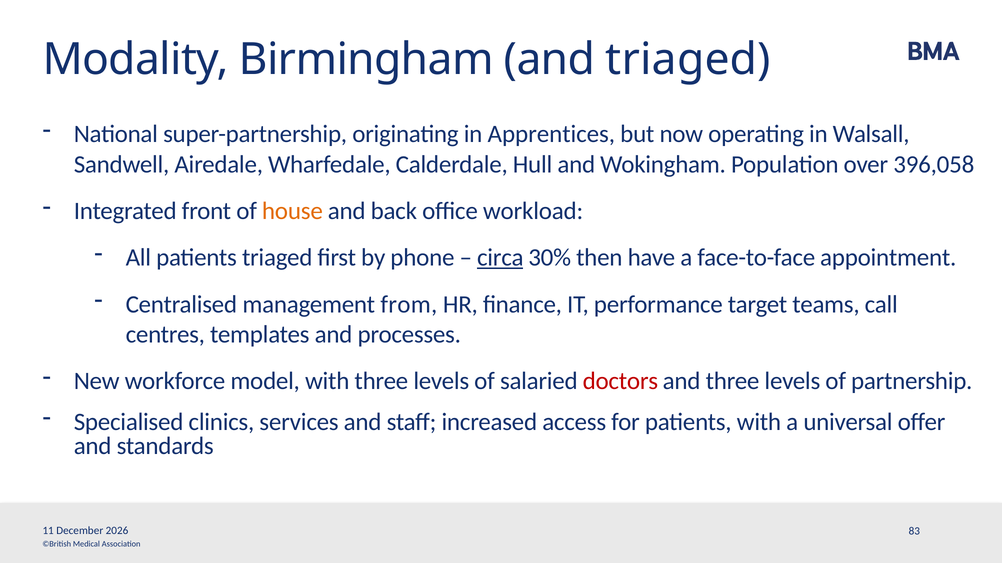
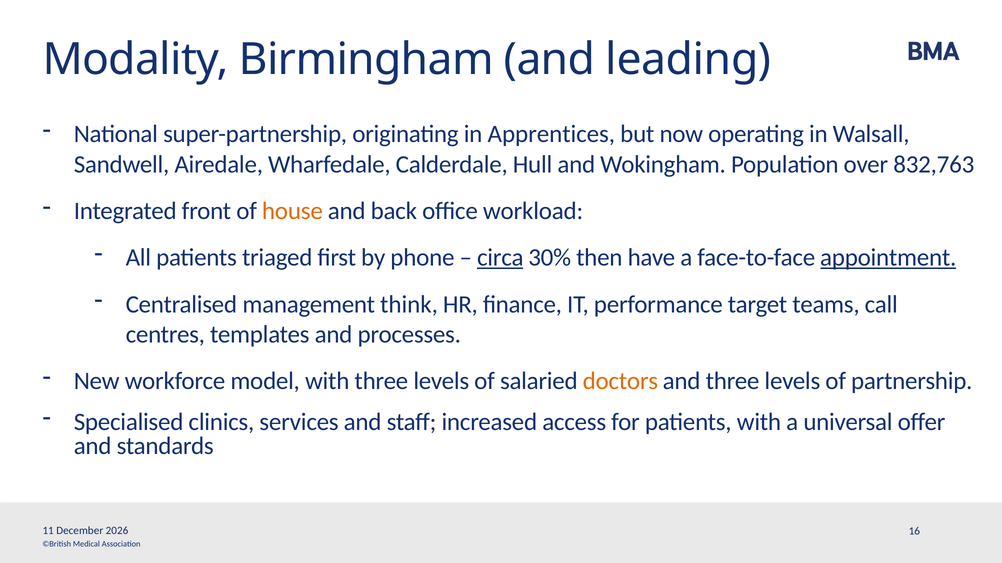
and triaged: triaged -> leading
396,058: 396,058 -> 832,763
appointment underline: none -> present
from: from -> think
doctors colour: red -> orange
83: 83 -> 16
